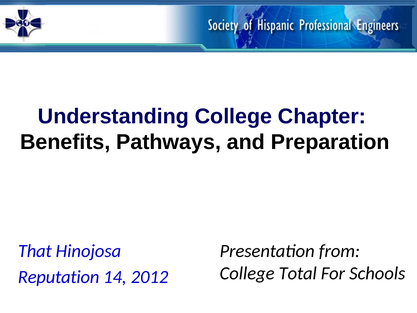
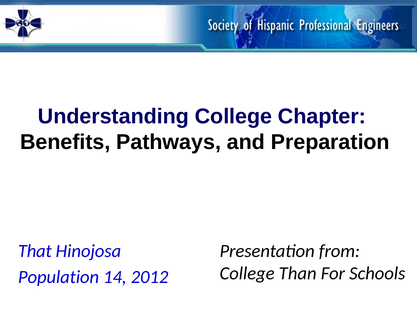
Total: Total -> Than
Reputation: Reputation -> Population
